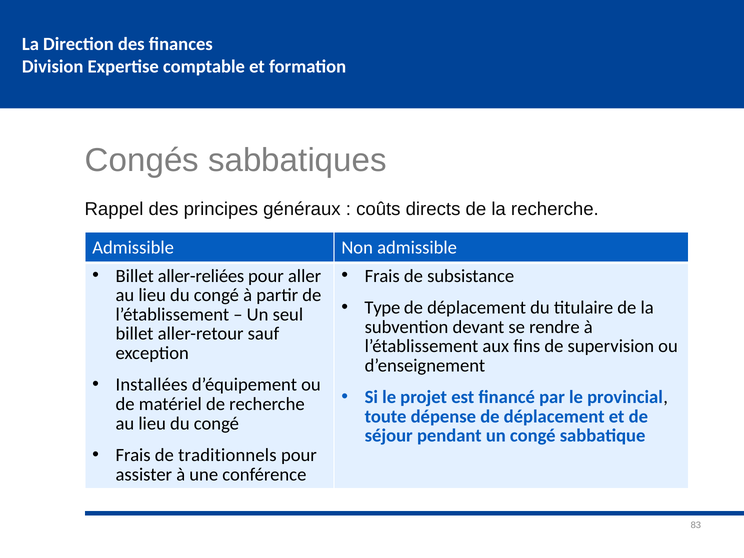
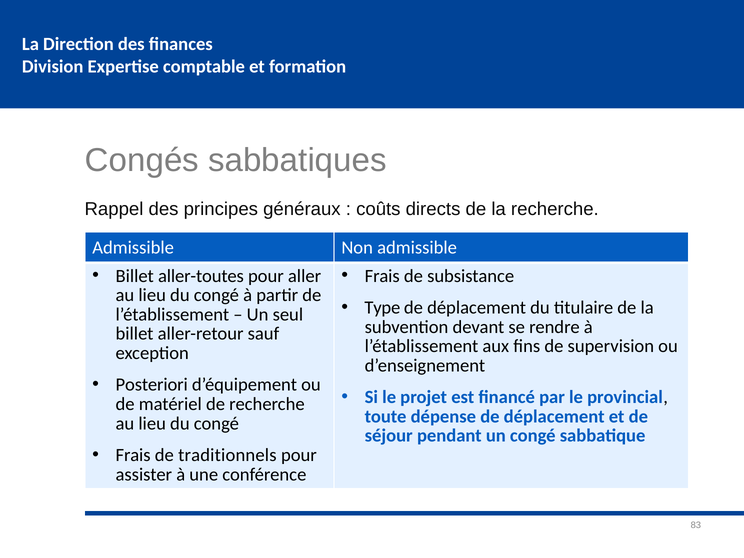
aller-reliées: aller-reliées -> aller-toutes
Installées: Installées -> Posteriori
